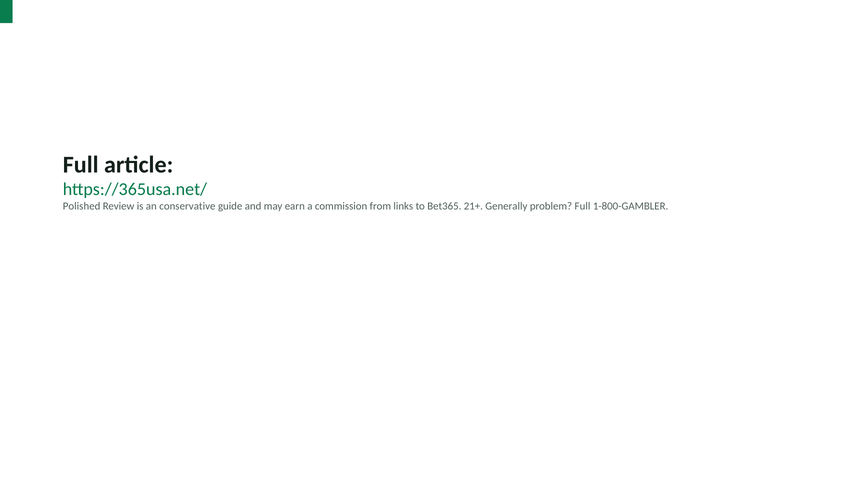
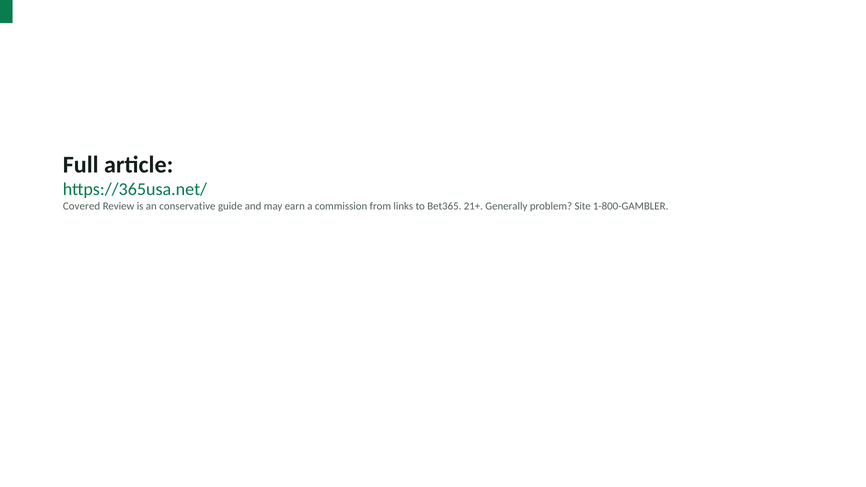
Polished: Polished -> Covered
problem Full: Full -> Site
